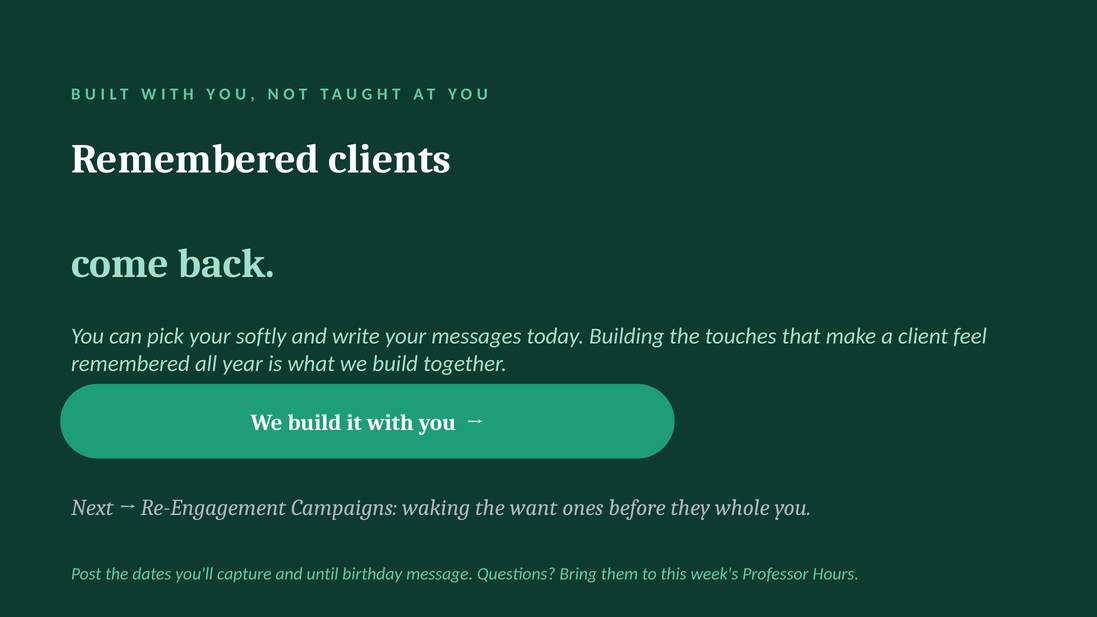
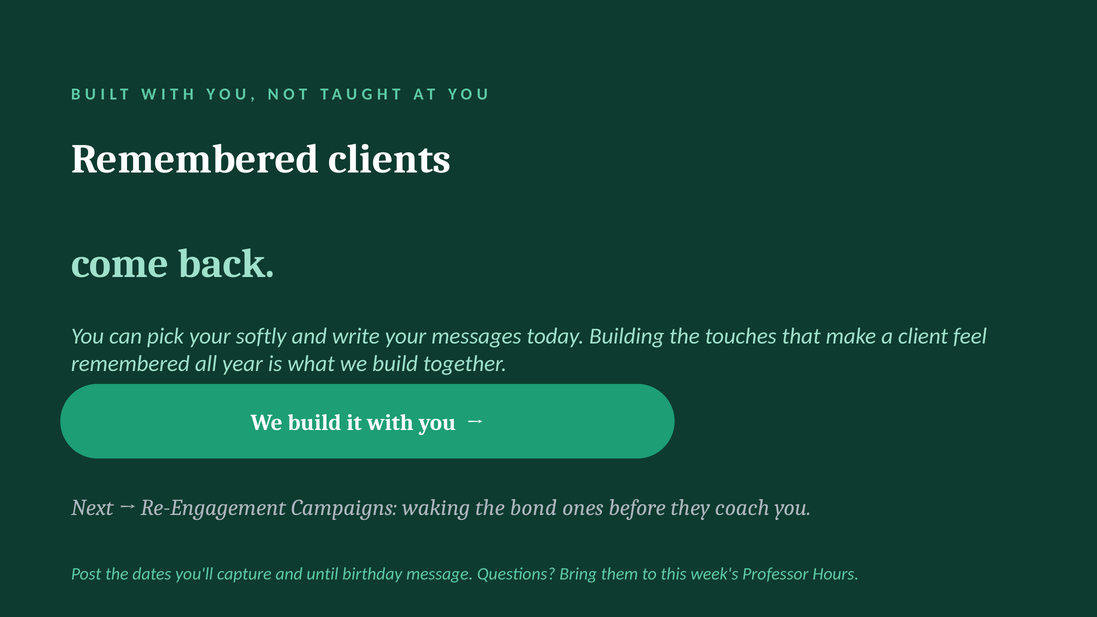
want: want -> bond
whole: whole -> coach
